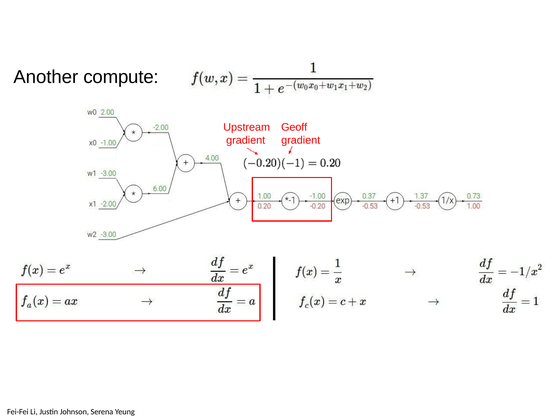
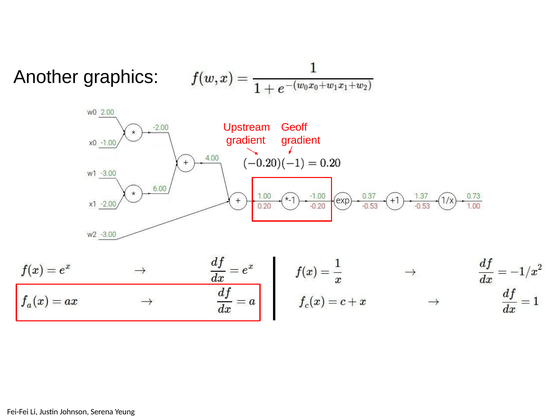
compute: compute -> graphics
